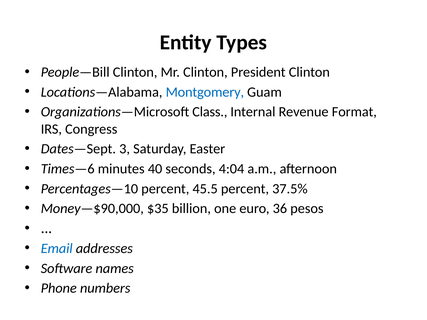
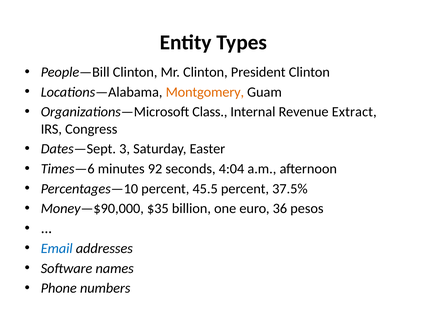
Montgomery colour: blue -> orange
Format: Format -> Extract
40: 40 -> 92
